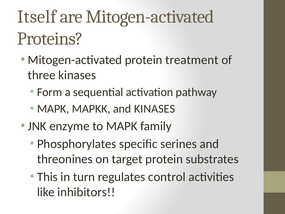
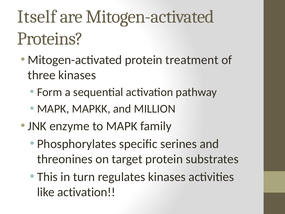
and KINASES: KINASES -> MILLION
regulates control: control -> kinases
like inhibitors: inhibitors -> activation
